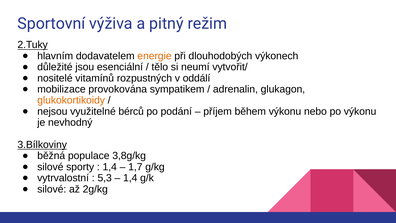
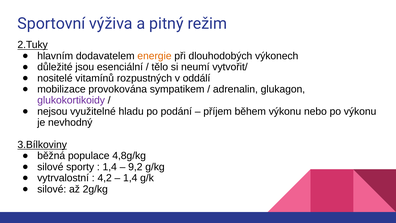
glukokortikoidy colour: orange -> purple
bérců: bérců -> hladu
3,8g/kg: 3,8g/kg -> 4,8g/kg
1,7: 1,7 -> 9,2
5,3: 5,3 -> 4,2
